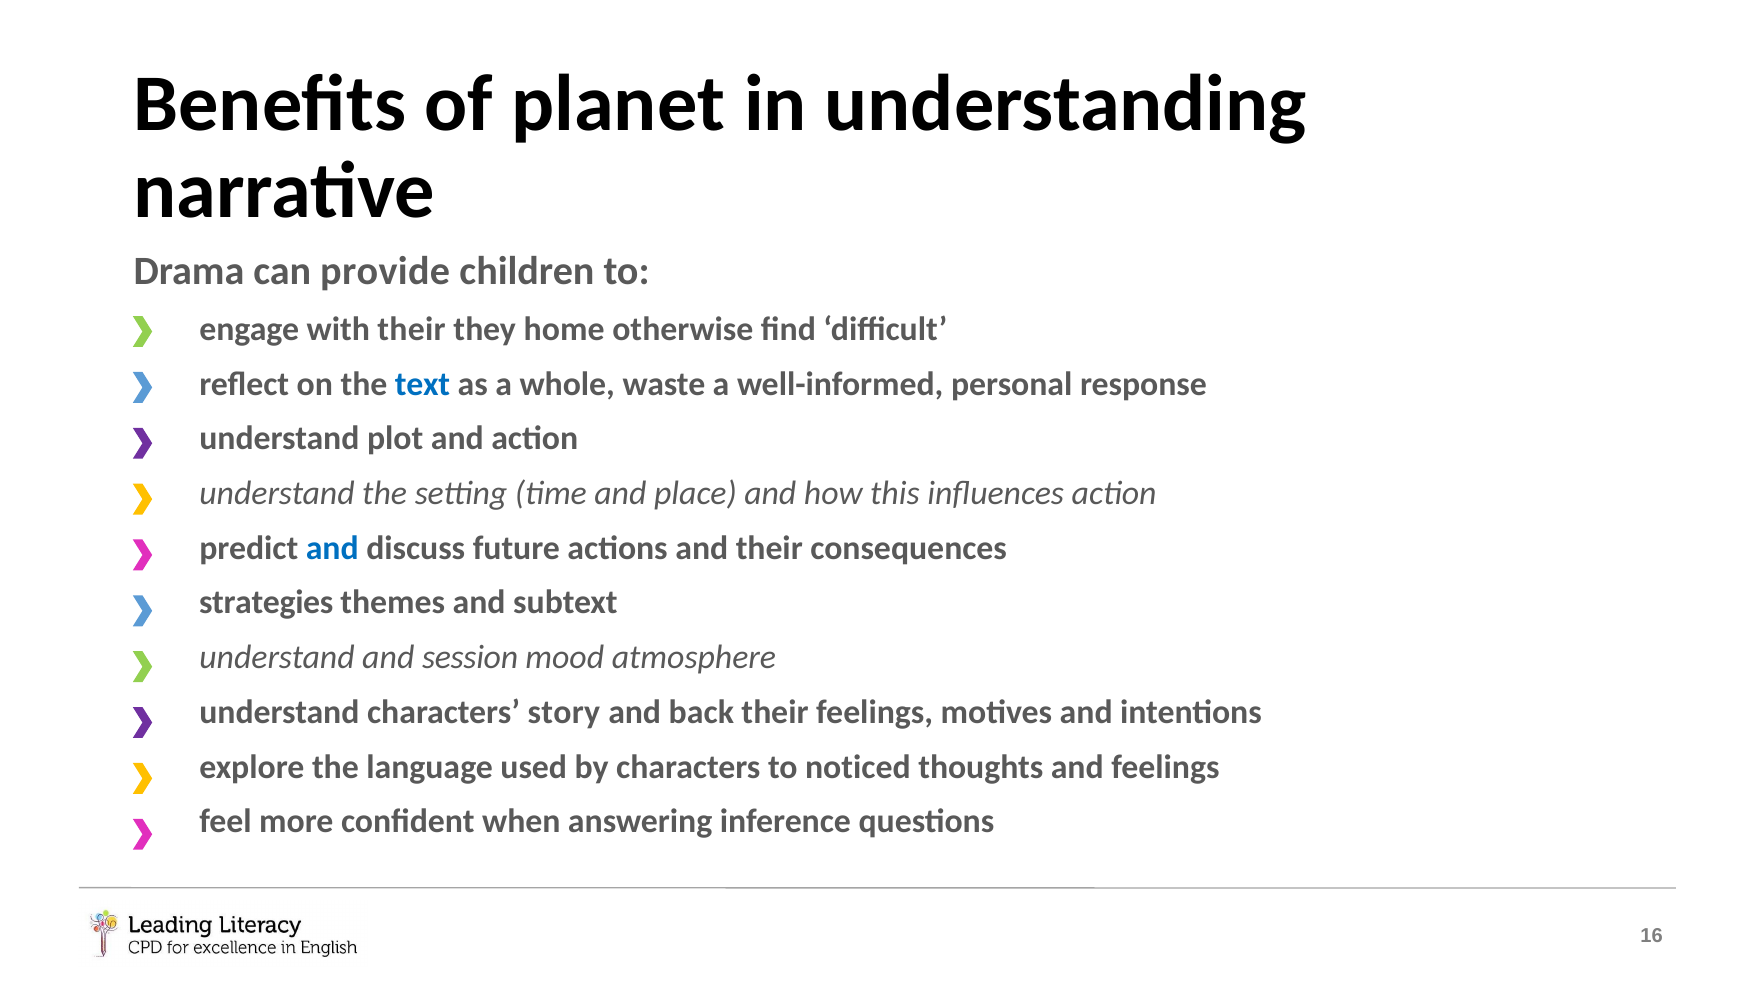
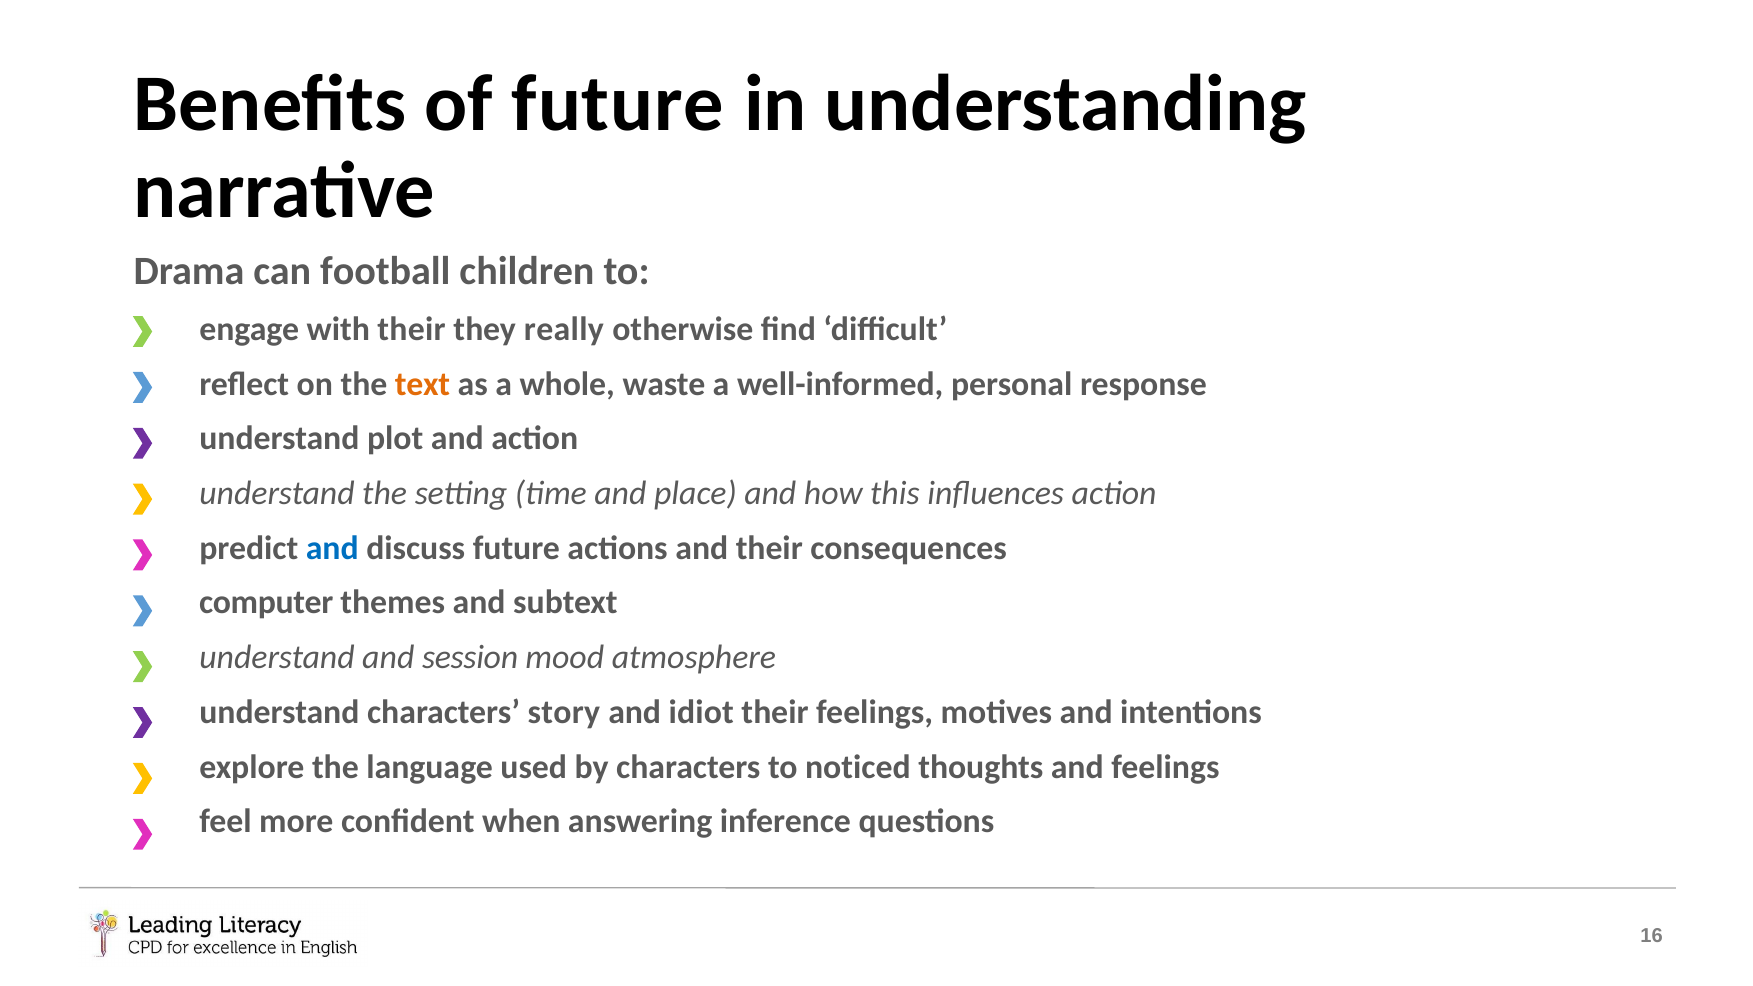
of planet: planet -> future
provide: provide -> football
home: home -> really
text colour: blue -> orange
strategies: strategies -> computer
back: back -> idiot
